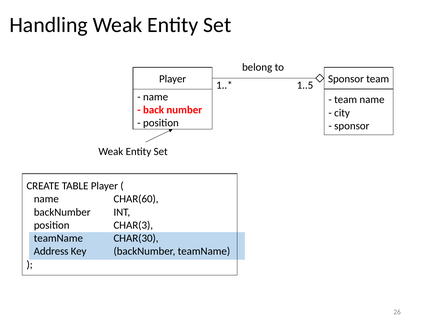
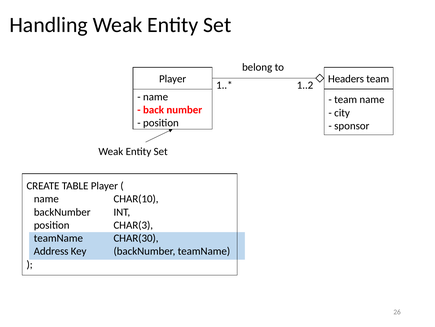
Player Sponsor: Sponsor -> Headers
1..5: 1..5 -> 1..2
CHAR(60: CHAR(60 -> CHAR(10
